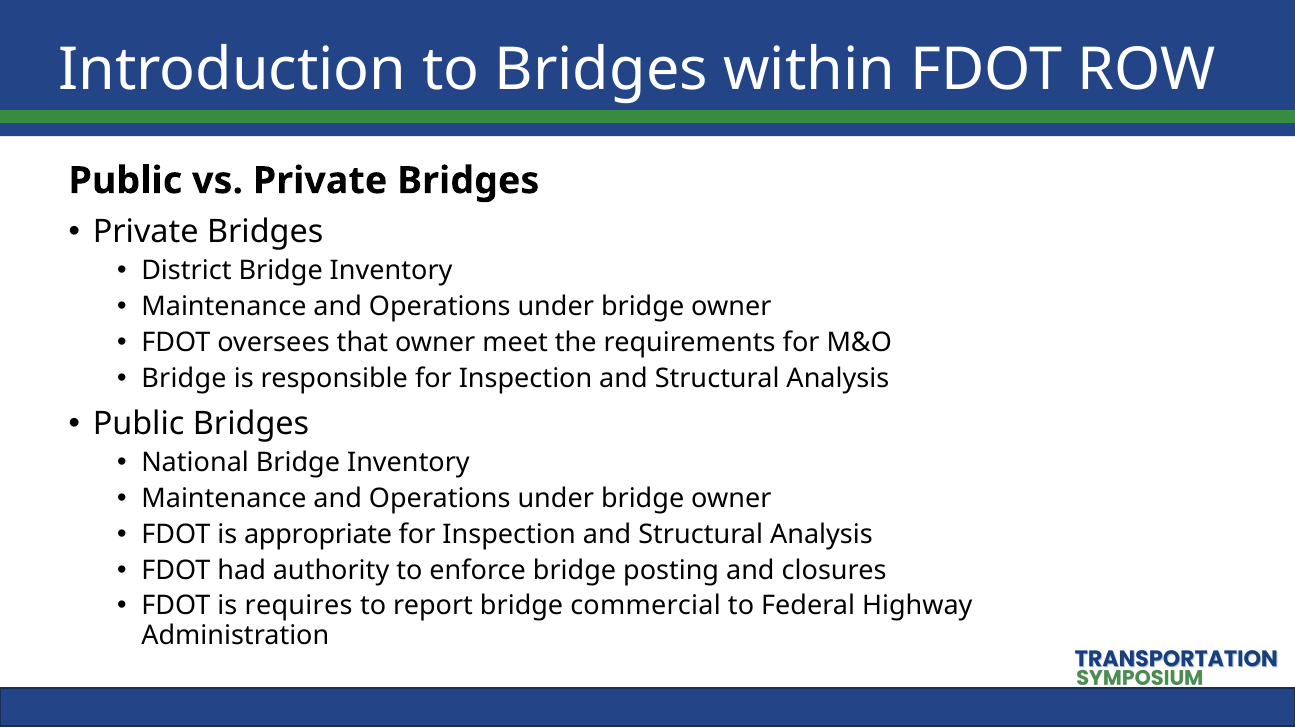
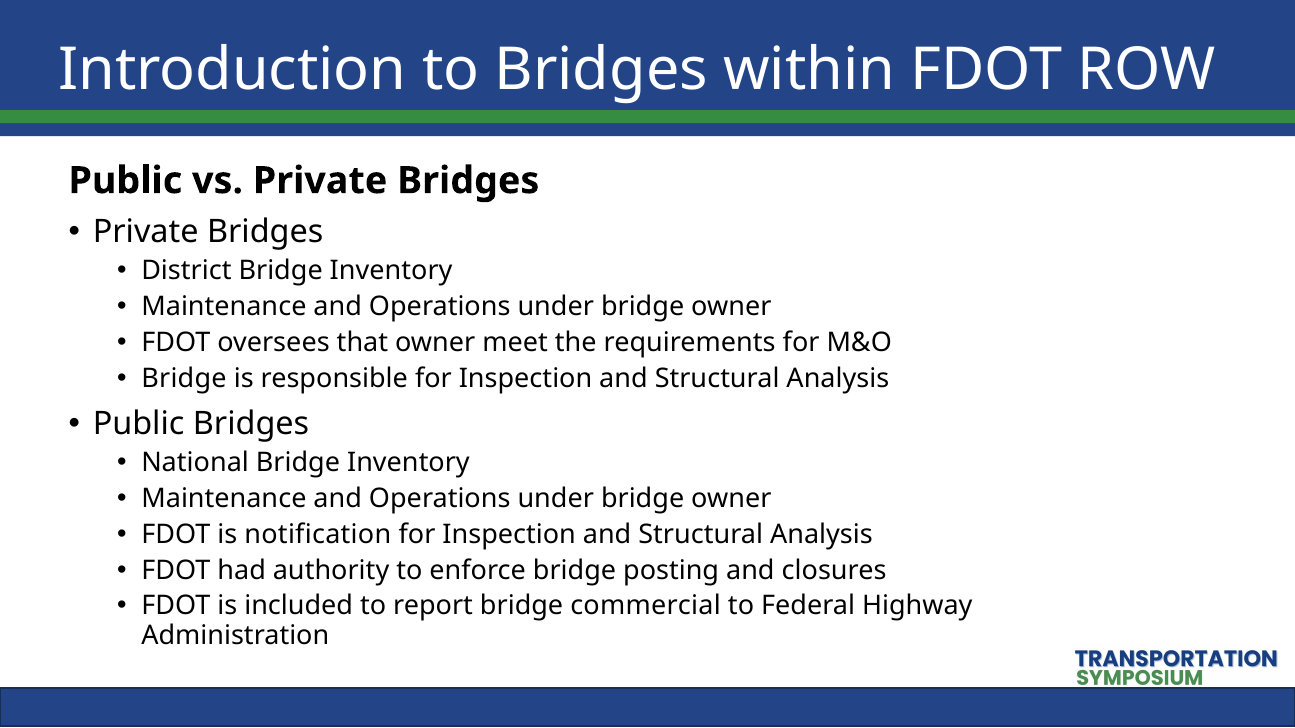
appropriate: appropriate -> notification
requires: requires -> included
